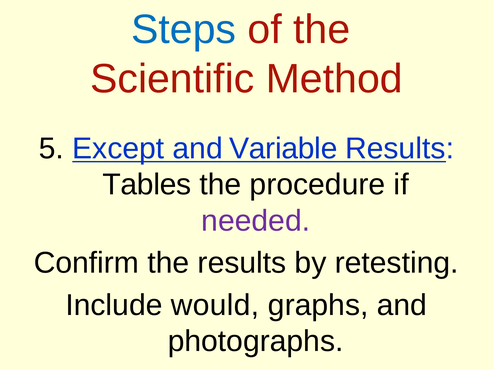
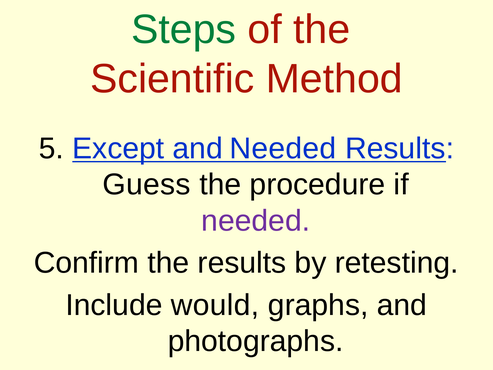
Steps colour: blue -> green
and Variable: Variable -> Needed
Tables: Tables -> Guess
